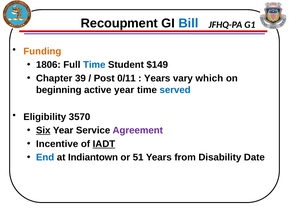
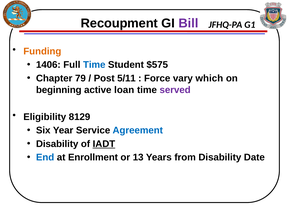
Bill colour: blue -> purple
1806: 1806 -> 1406
$149: $149 -> $575
39: 39 -> 79
0/11: 0/11 -> 5/11
Years at (157, 78): Years -> Force
active year: year -> loan
served colour: blue -> purple
3570: 3570 -> 8129
Six underline: present -> none
Agreement colour: purple -> blue
Incentive at (57, 144): Incentive -> Disability
Indiantown: Indiantown -> Enrollment
51: 51 -> 13
